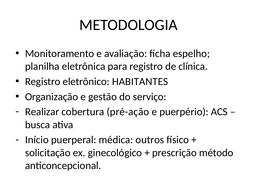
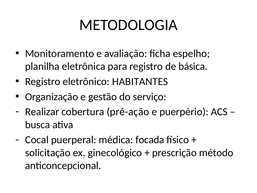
clínica: clínica -> básica
Início: Início -> Cocal
outros: outros -> focada
